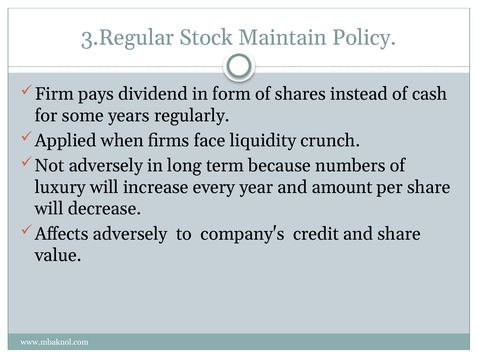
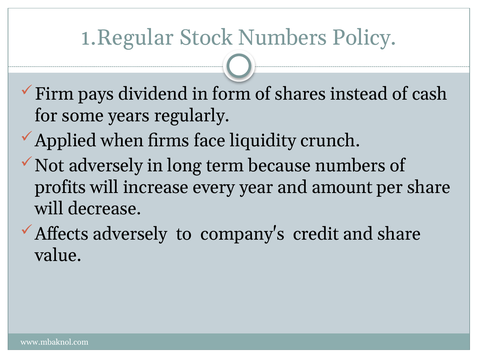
3.Regular: 3.Regular -> 1.Regular
Stock Maintain: Maintain -> Numbers
luxury: luxury -> profits
